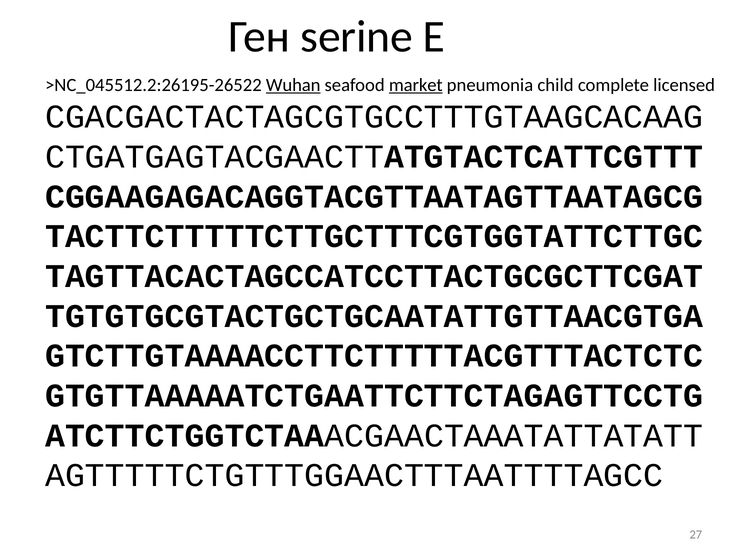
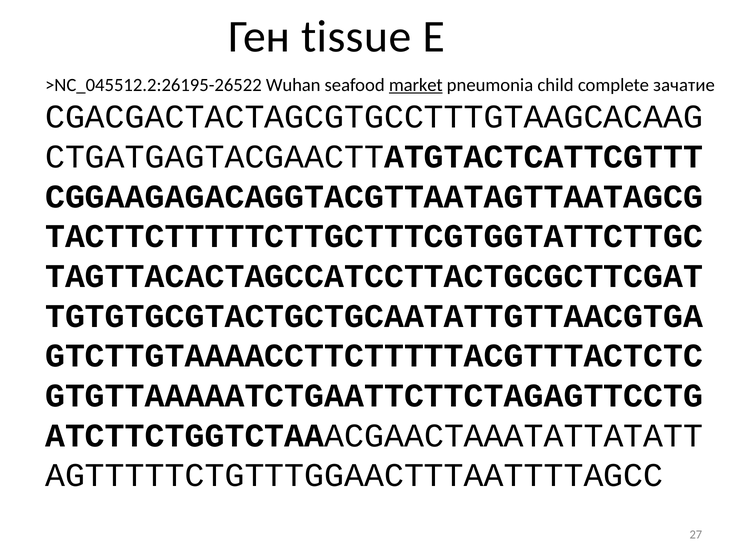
serine: serine -> tissue
Wuhan underline: present -> none
licensed: licensed -> зачатие
